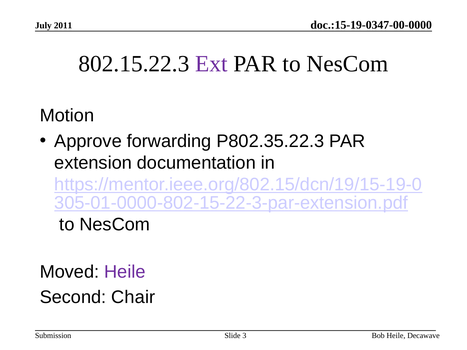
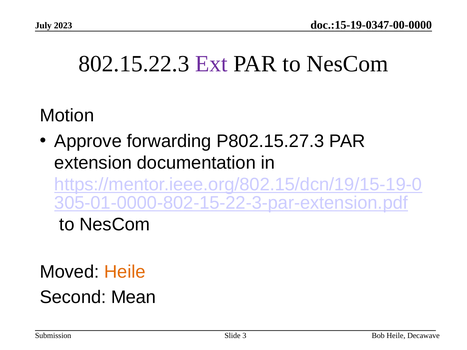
2011: 2011 -> 2023
P802.35.22.3: P802.35.22.3 -> P802.15.27.3
Heile at (125, 272) colour: purple -> orange
Chair: Chair -> Mean
